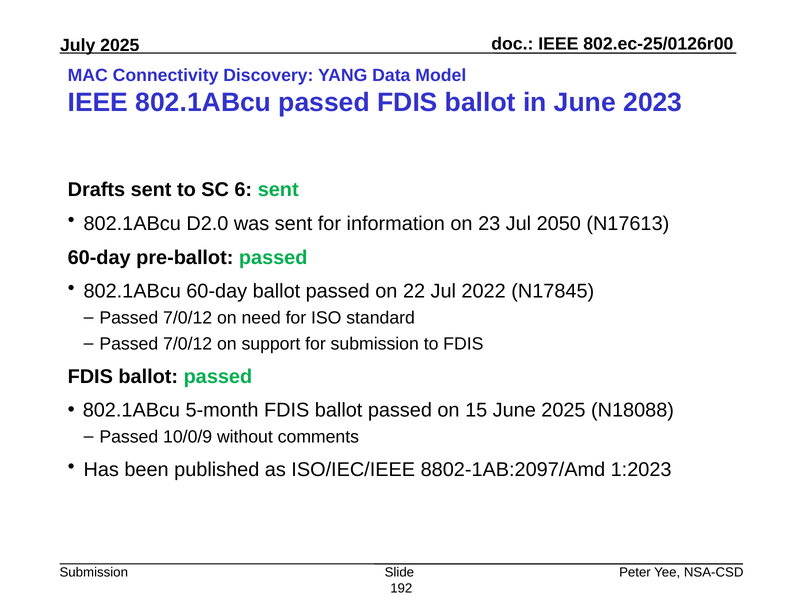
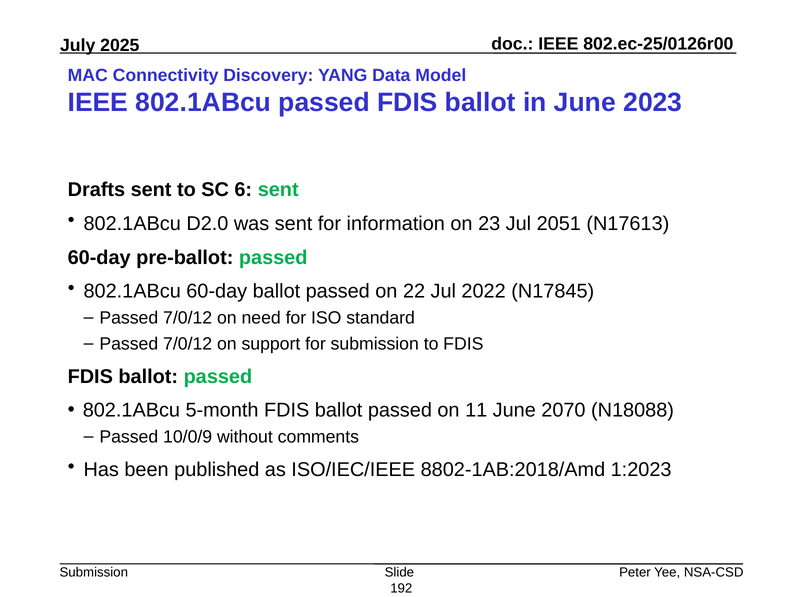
2050: 2050 -> 2051
15: 15 -> 11
June 2025: 2025 -> 2070
8802-1AB:2097/Amd: 8802-1AB:2097/Amd -> 8802-1AB:2018/Amd
